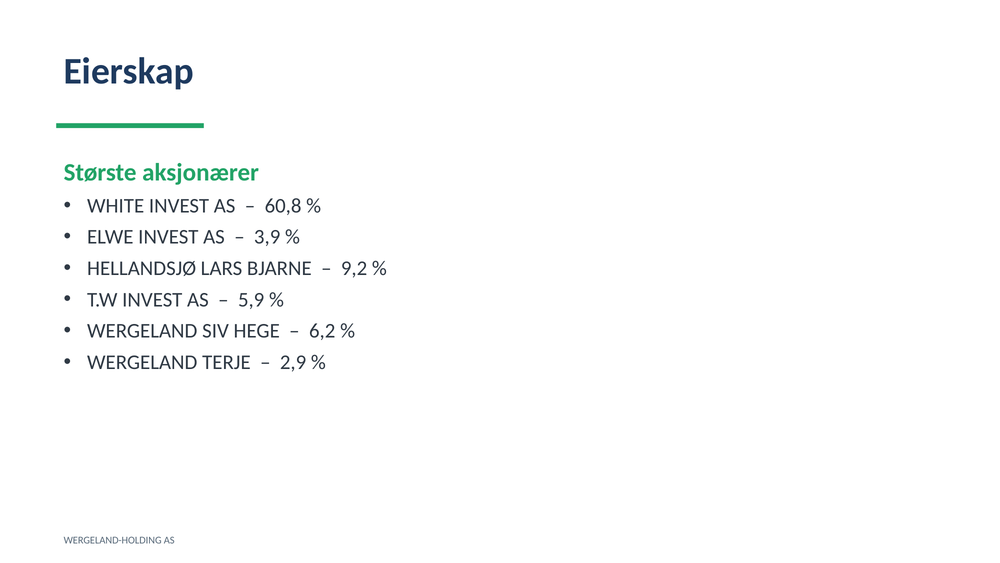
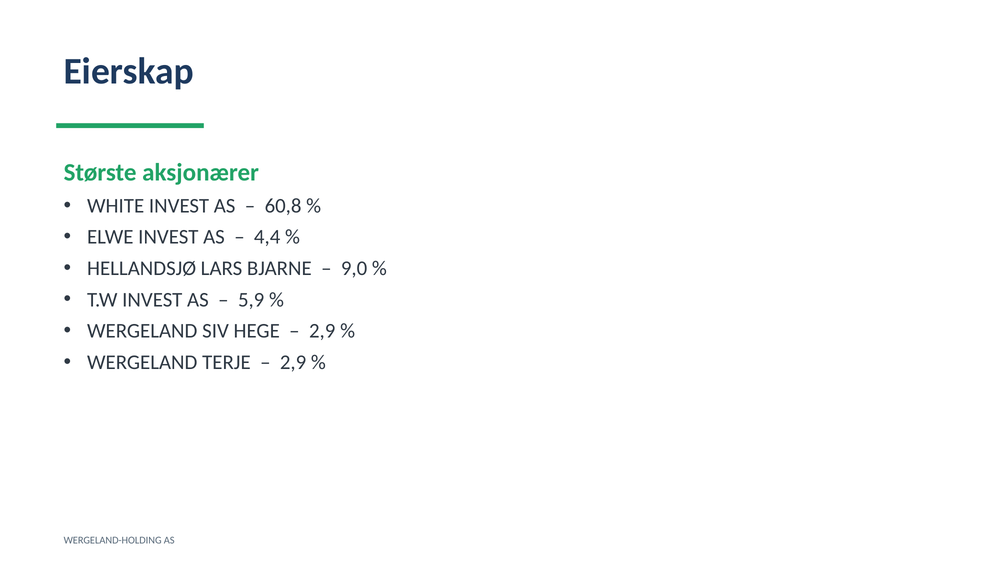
3,9: 3,9 -> 4,4
9,2: 9,2 -> 9,0
6,2 at (322, 331): 6,2 -> 2,9
